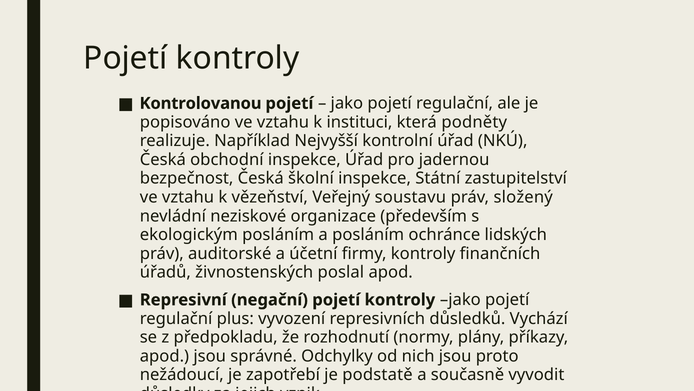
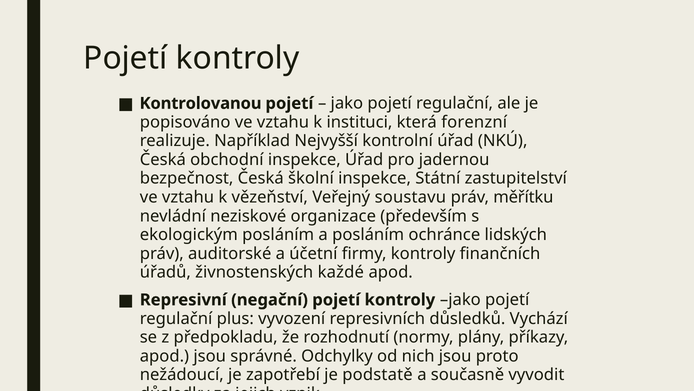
podněty: podněty -> forenzní
složený: složený -> měřítku
poslal: poslal -> každé
